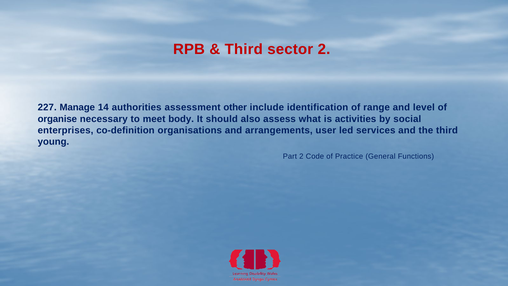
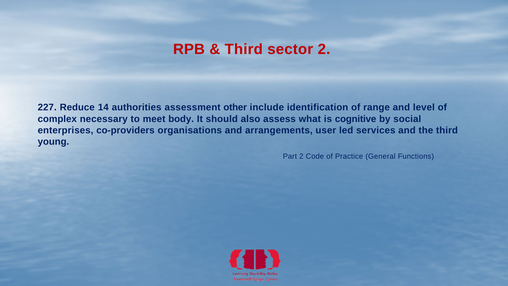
Manage: Manage -> Reduce
organise: organise -> complex
activities: activities -> cognitive
co-definition: co-definition -> co-providers
